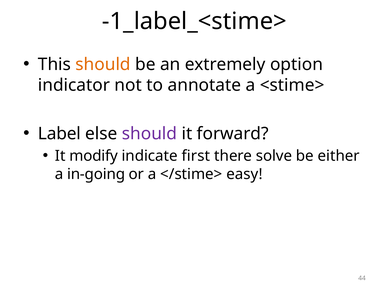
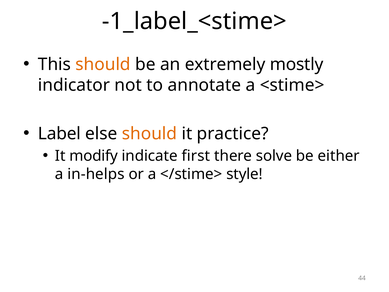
option: option -> mostly
should at (149, 133) colour: purple -> orange
forward: forward -> practice
in-going: in-going -> in-helps
easy: easy -> style
